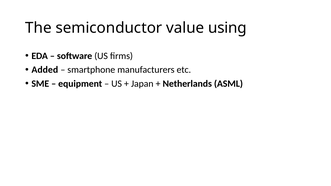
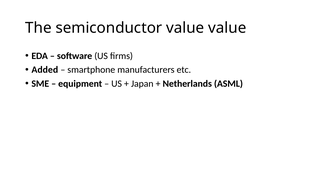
value using: using -> value
